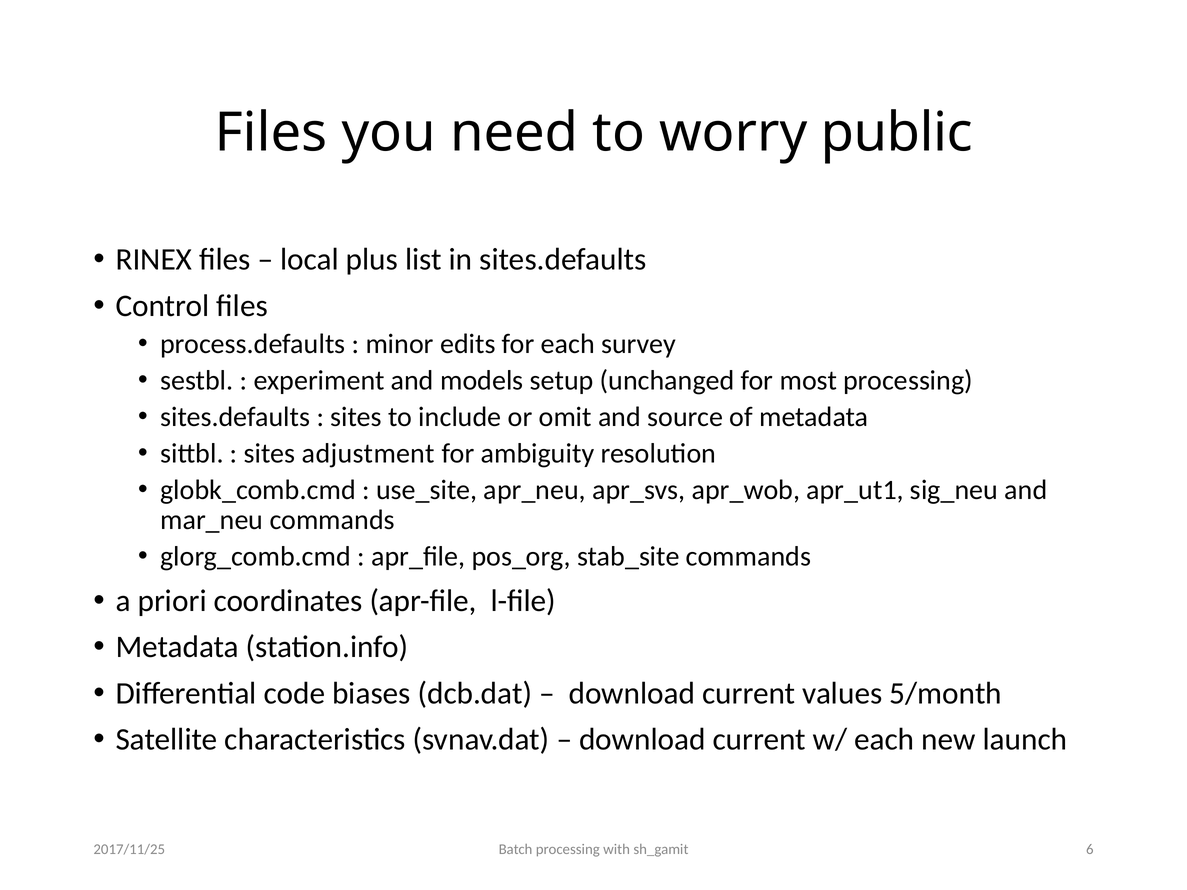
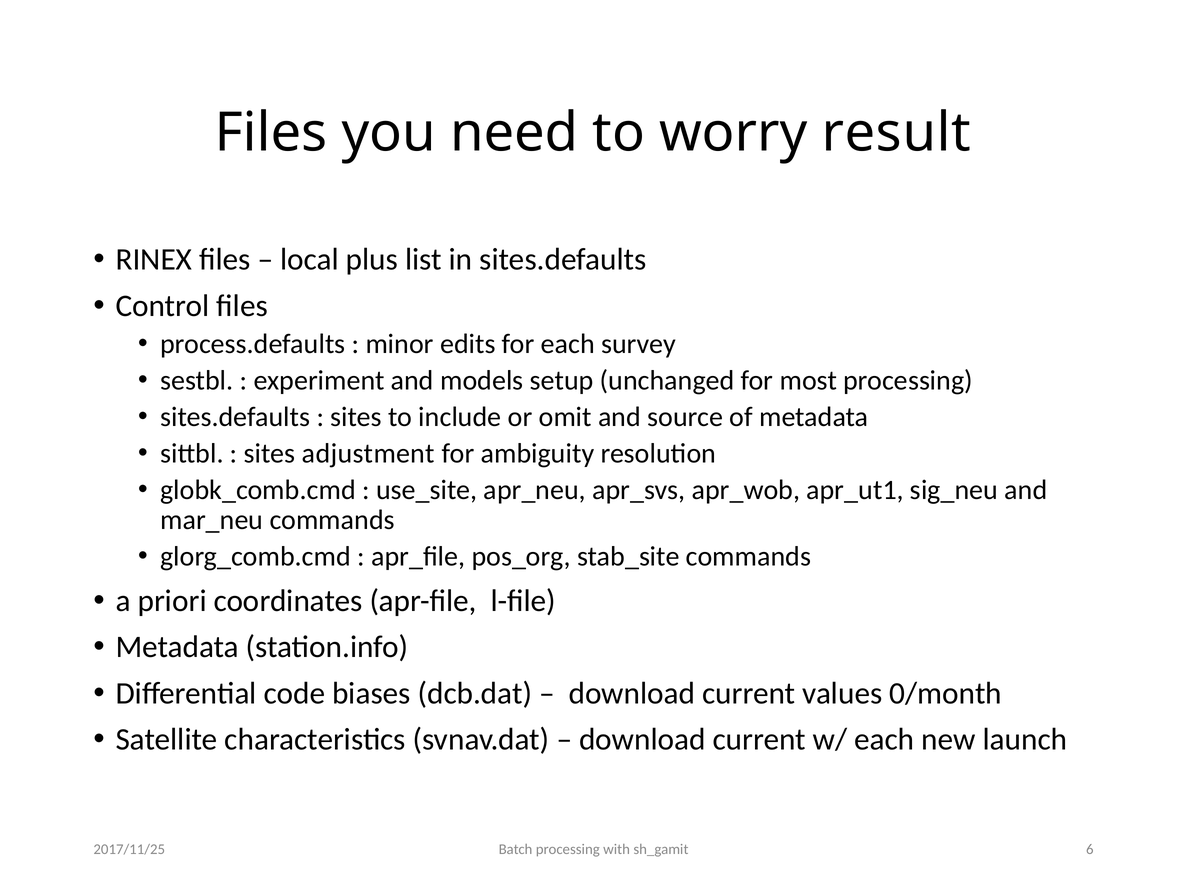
public: public -> result
5/month: 5/month -> 0/month
